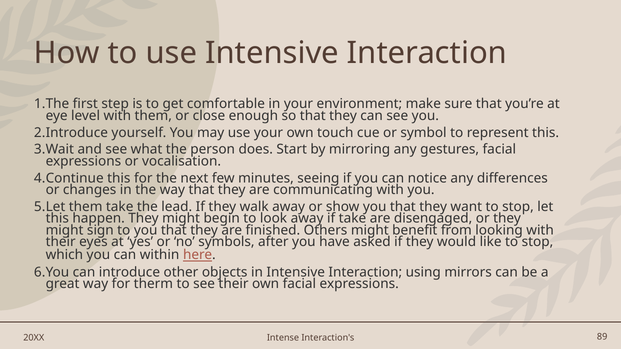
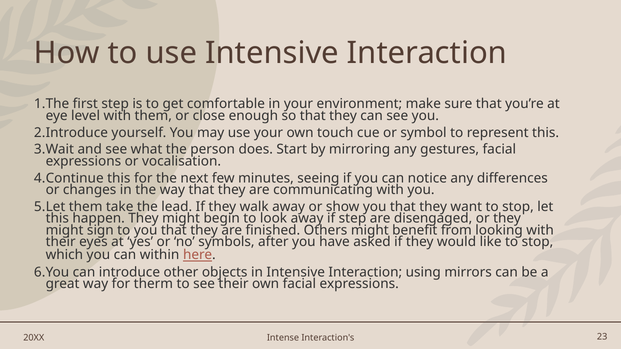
if take: take -> step
89: 89 -> 23
